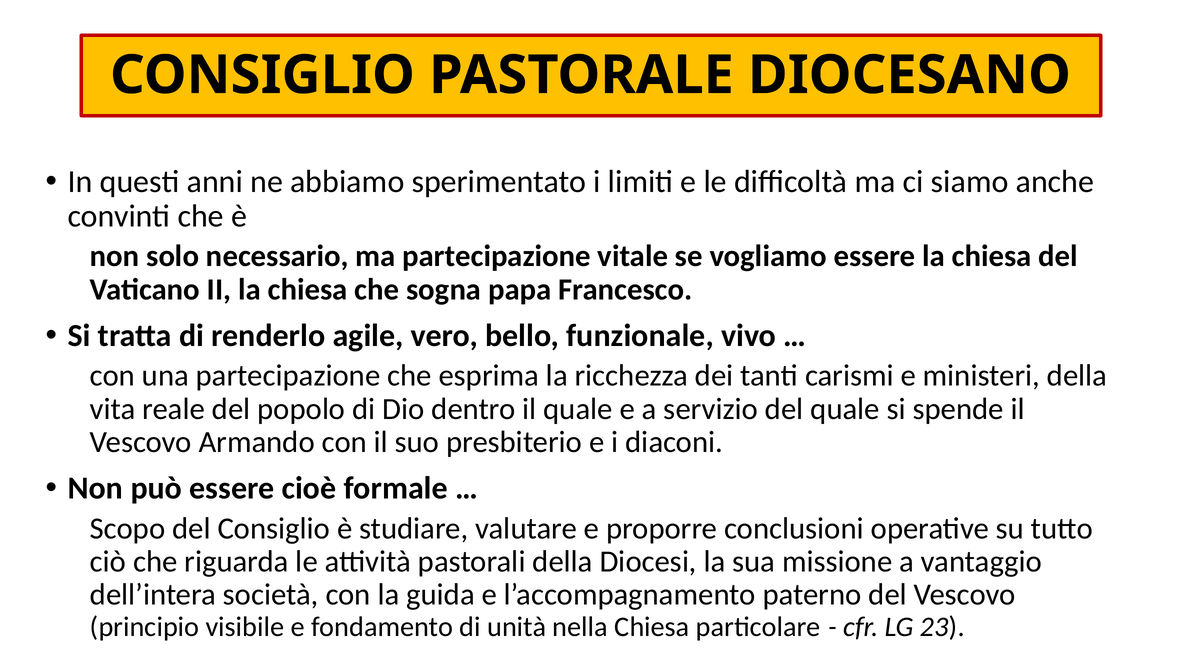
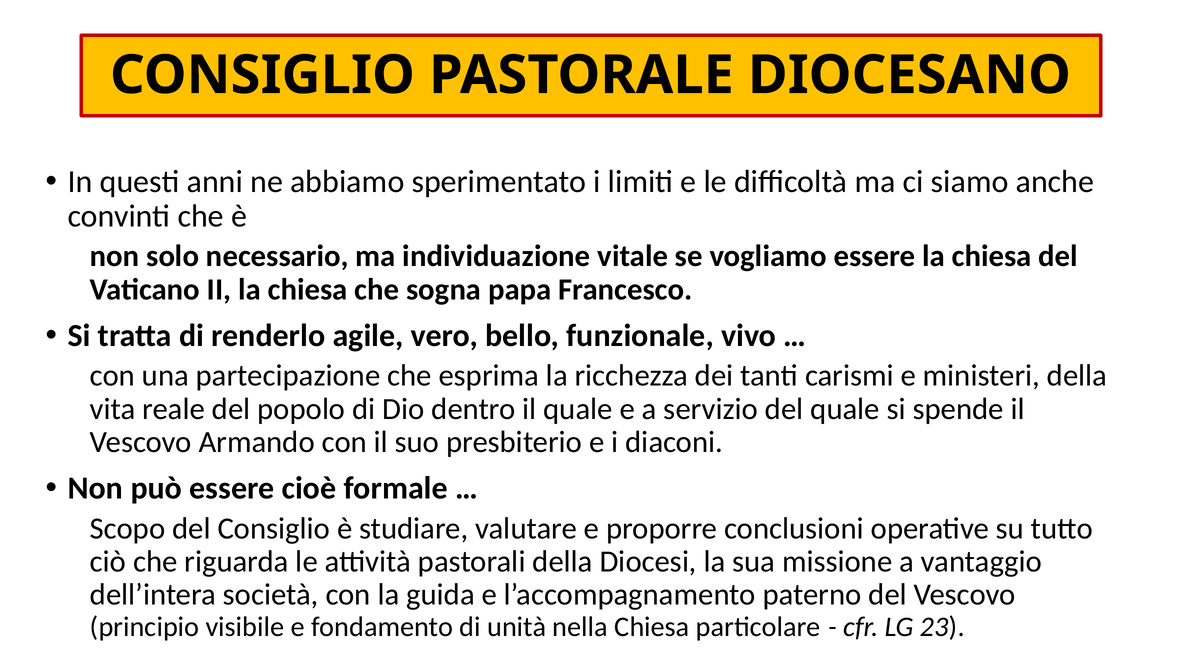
ma partecipazione: partecipazione -> individuazione
